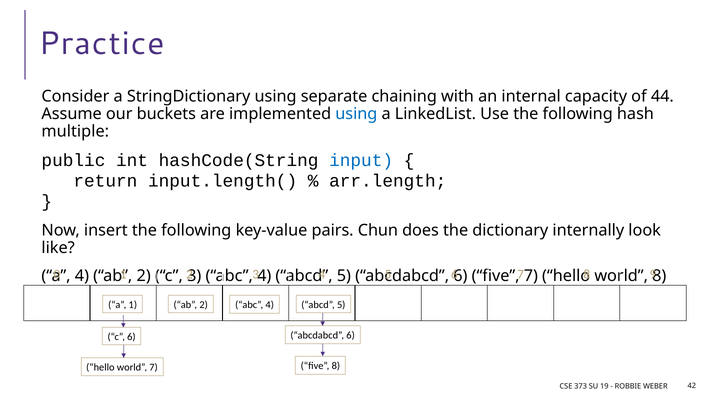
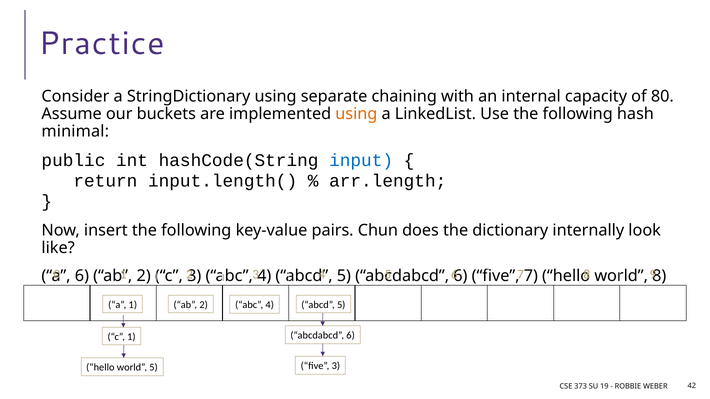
44: 44 -> 80
using at (356, 114) colour: blue -> orange
multiple: multiple -> minimal
4 at (82, 276): 4 -> 6
c 6: 6 -> 1
five 8: 8 -> 3
world 7: 7 -> 5
